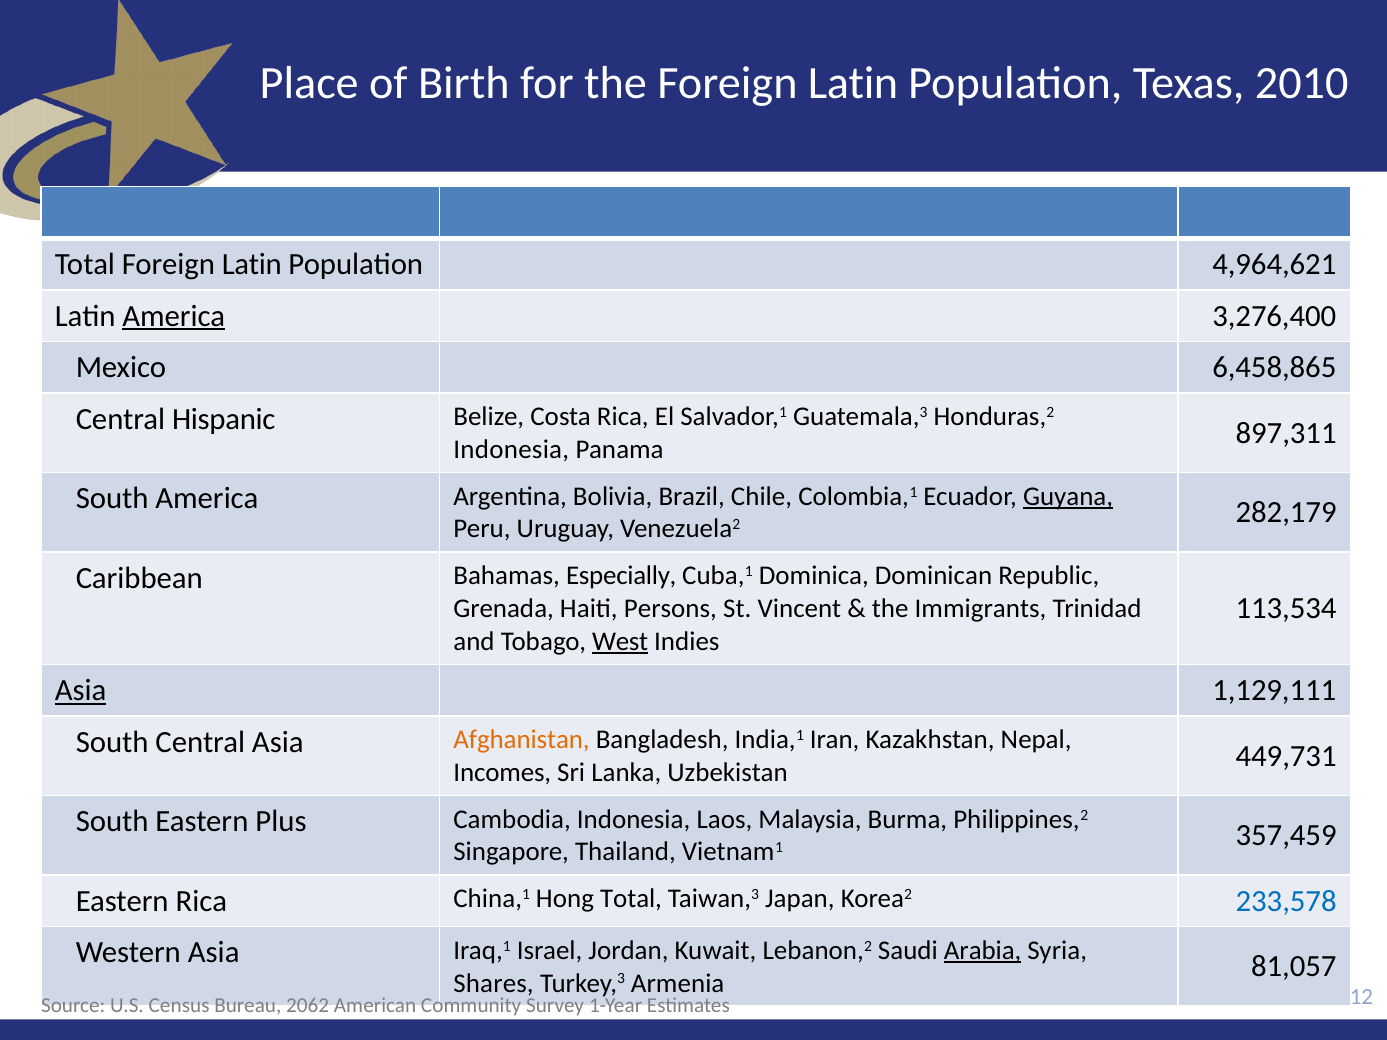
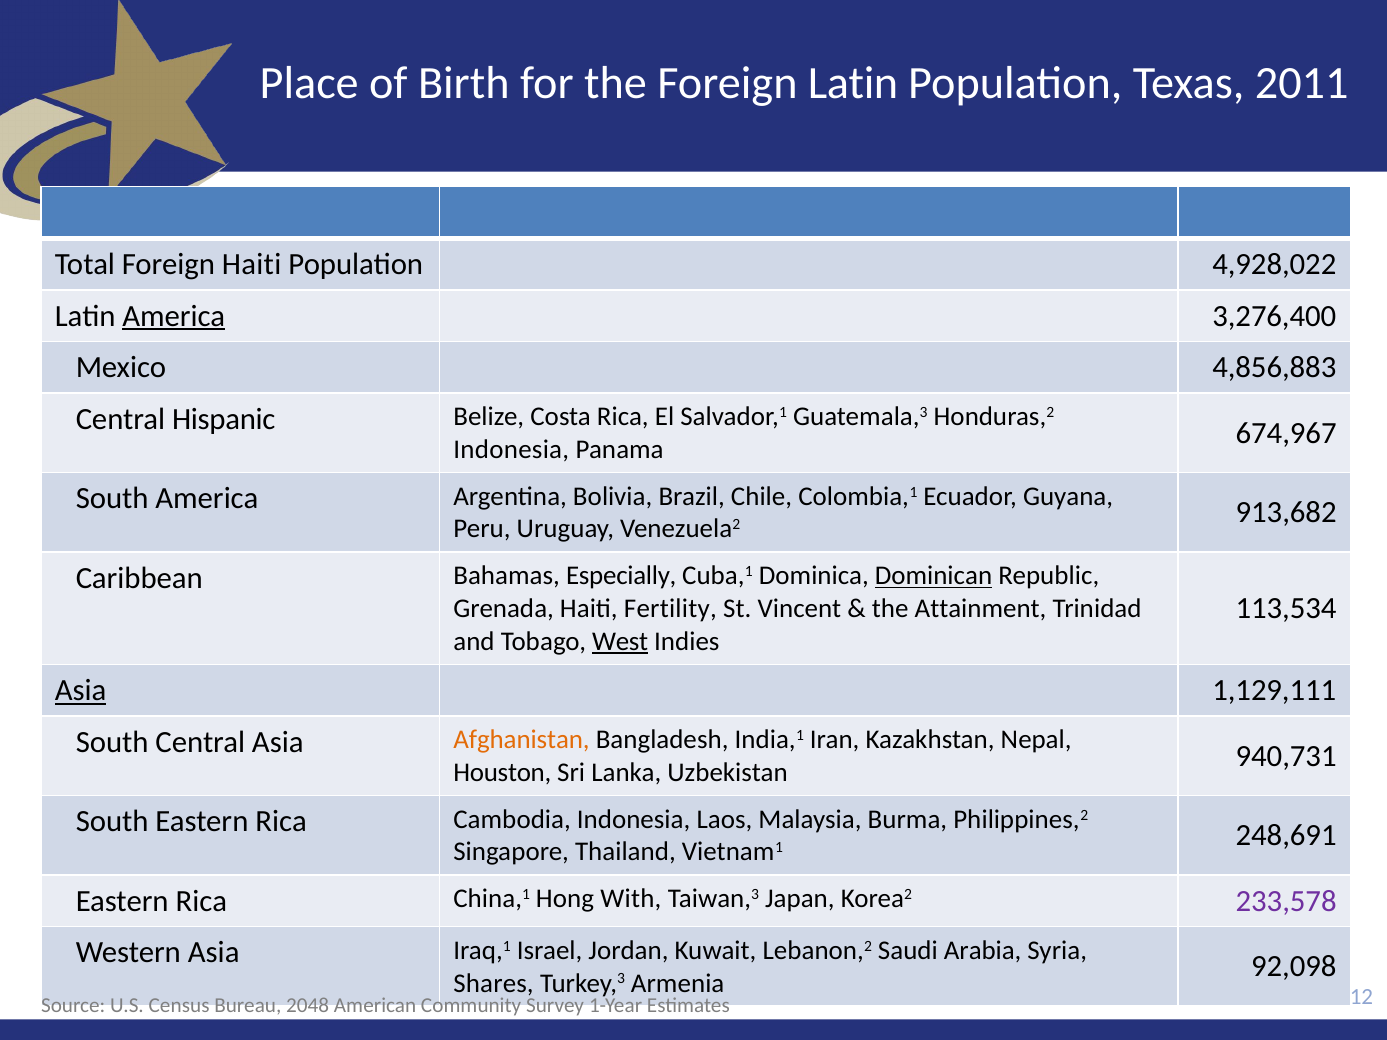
2010: 2010 -> 2011
Total Foreign Latin: Latin -> Haiti
4,964,621: 4,964,621 -> 4,928,022
6,458,865: 6,458,865 -> 4,856,883
897,311: 897,311 -> 674,967
Guyana underline: present -> none
282,179: 282,179 -> 913,682
Dominican underline: none -> present
Persons: Persons -> Fertility
Immigrants: Immigrants -> Attainment
449,731: 449,731 -> 940,731
Incomes: Incomes -> Houston
South Eastern Plus: Plus -> Rica
357,459: 357,459 -> 248,691
Hong Total: Total -> With
233,578 colour: blue -> purple
Arabia underline: present -> none
81,057: 81,057 -> 92,098
2062: 2062 -> 2048
